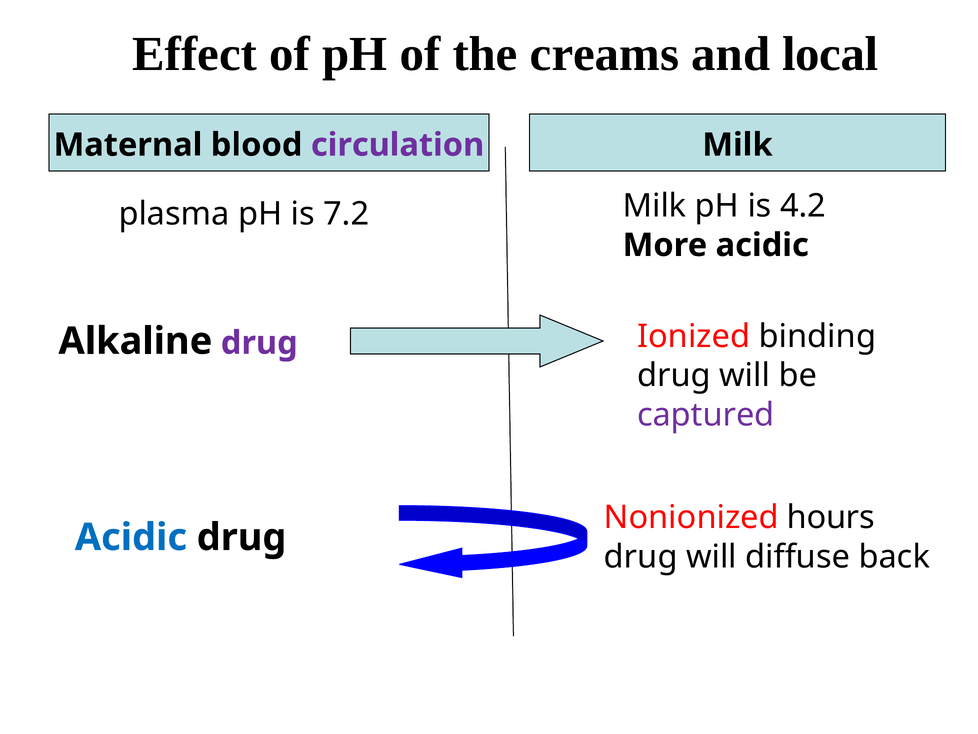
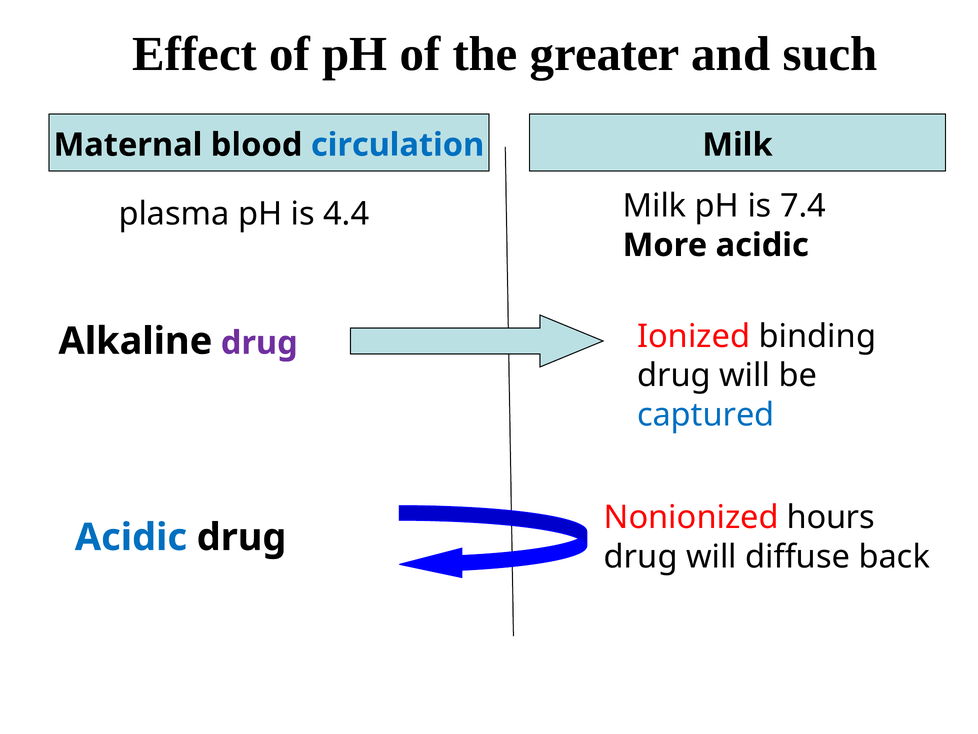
creams: creams -> greater
local: local -> such
circulation colour: purple -> blue
7.2: 7.2 -> 4.4
4.2: 4.2 -> 7.4
captured colour: purple -> blue
